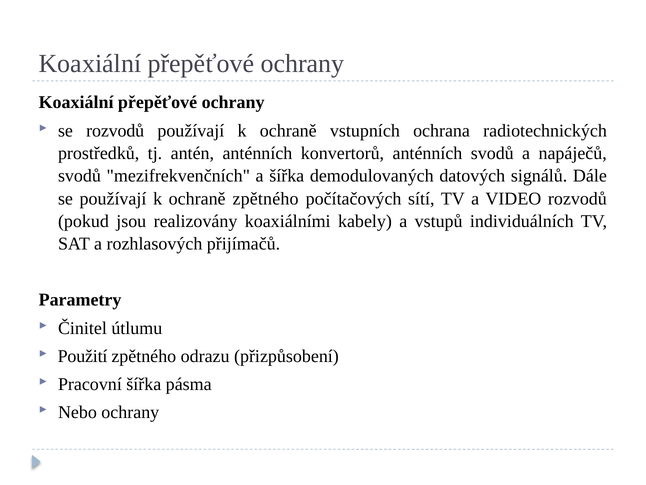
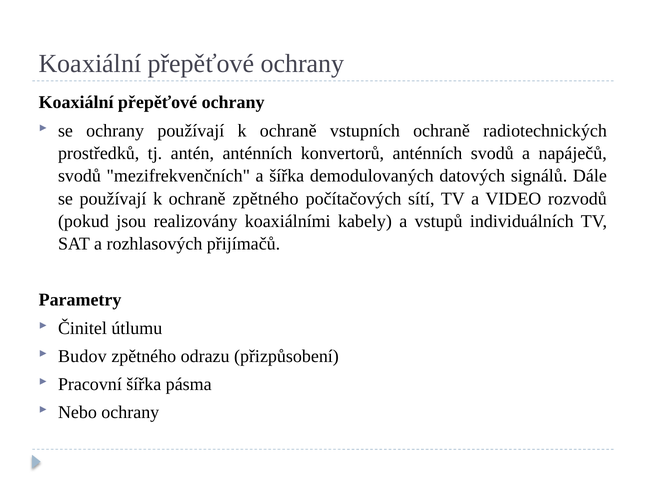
se rozvodů: rozvodů -> ochrany
vstupních ochrana: ochrana -> ochraně
Použití: Použití -> Budov
